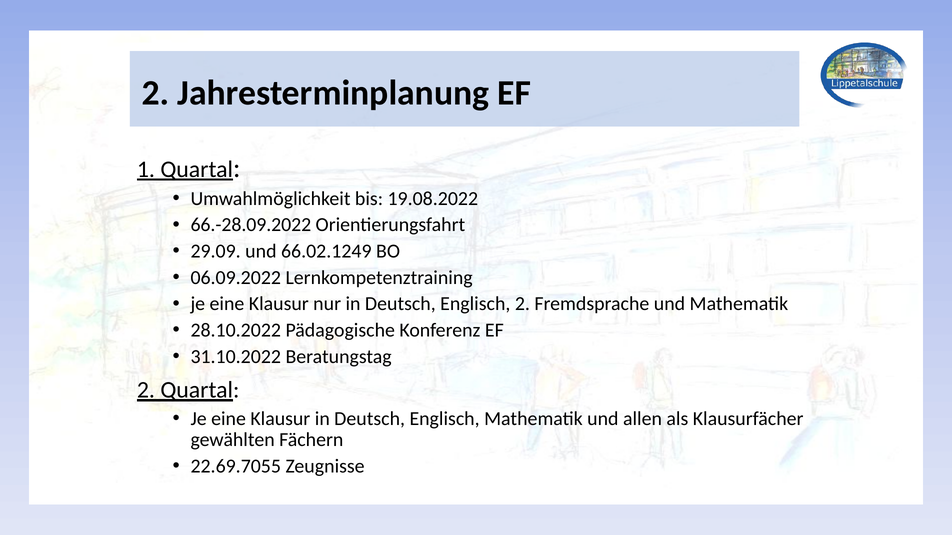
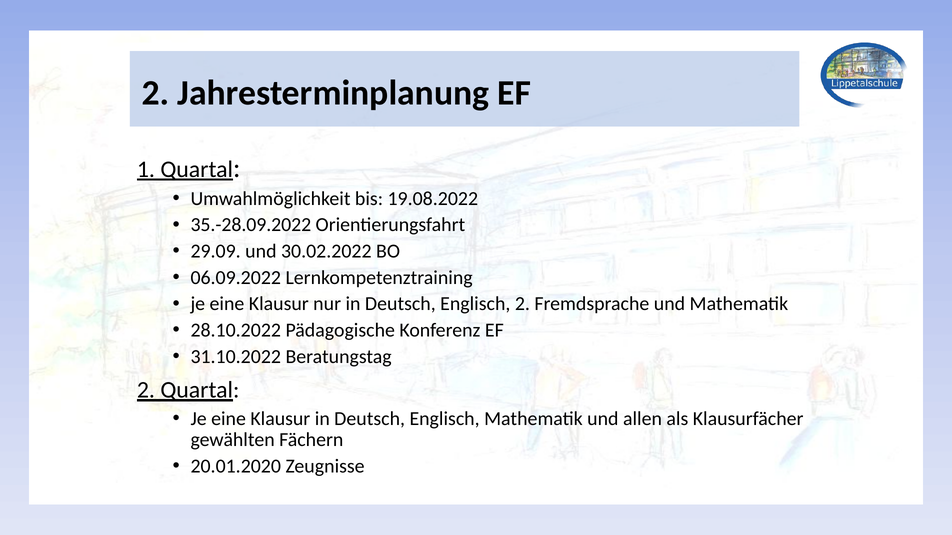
66.-28.09.2022: 66.-28.09.2022 -> 35.-28.09.2022
66.02.1249: 66.02.1249 -> 30.02.2022
22.69.7055: 22.69.7055 -> 20.01.2020
